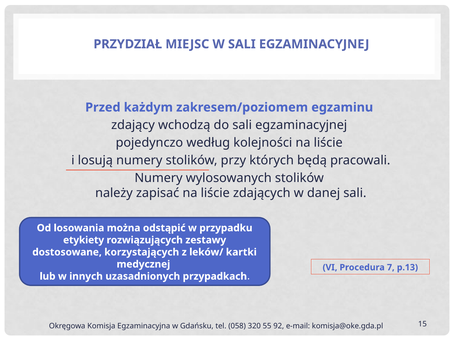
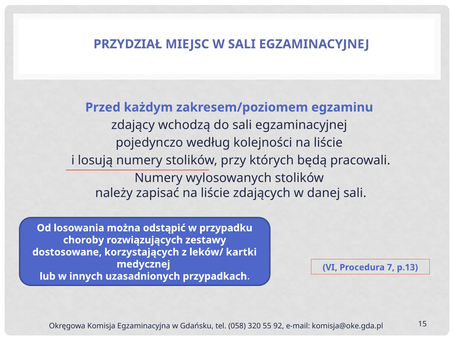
etykiety: etykiety -> choroby
